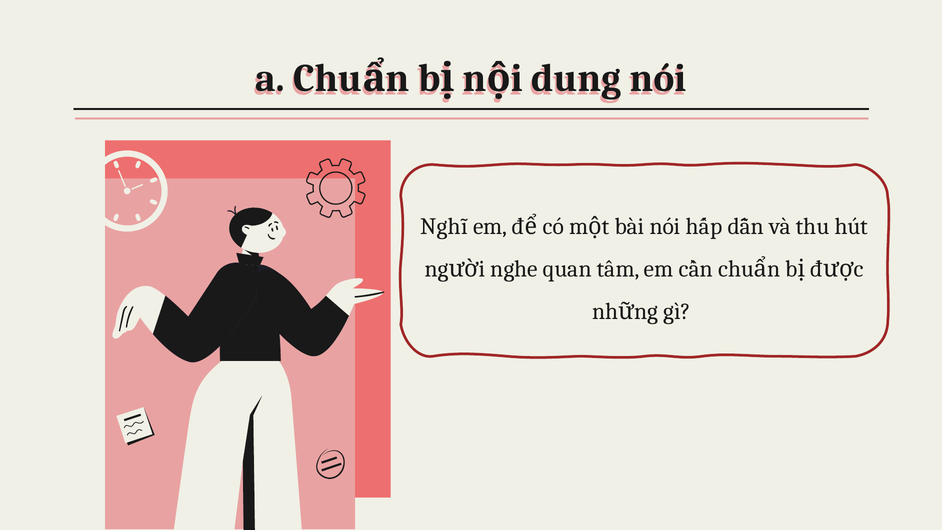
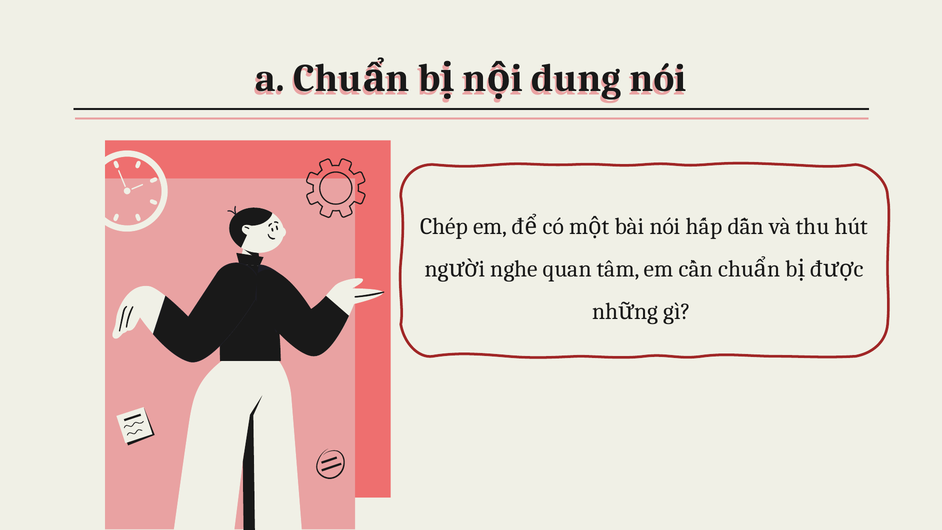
Nghĩ: Nghĩ -> Chép
